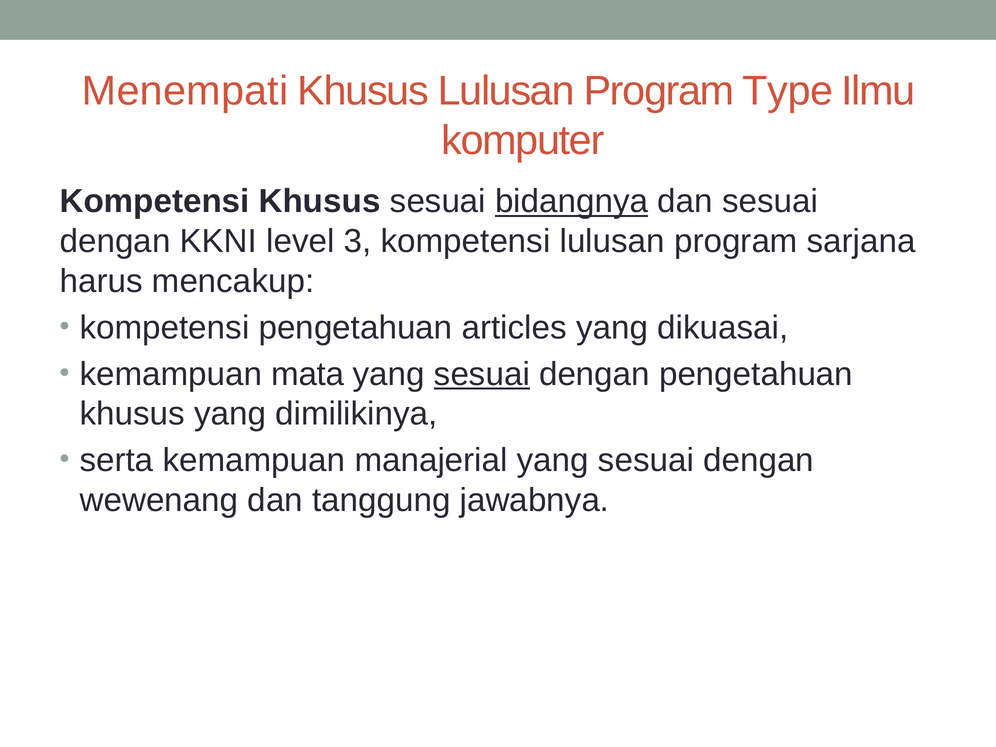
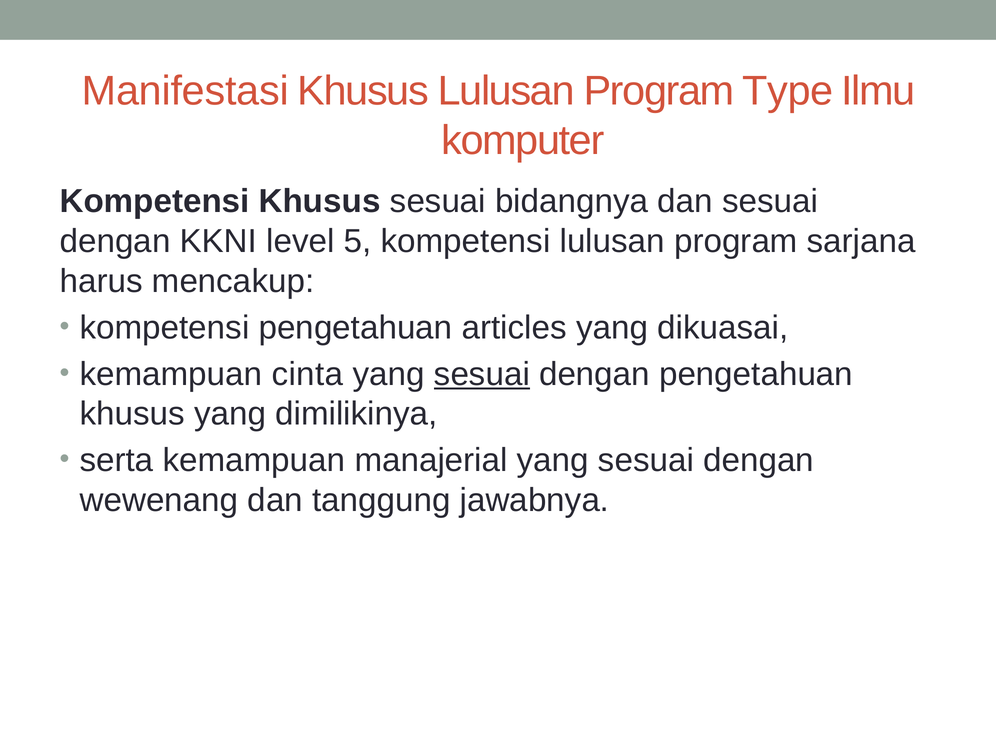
Menempati: Menempati -> Manifestasi
bidangnya underline: present -> none
3: 3 -> 5
mata: mata -> cinta
